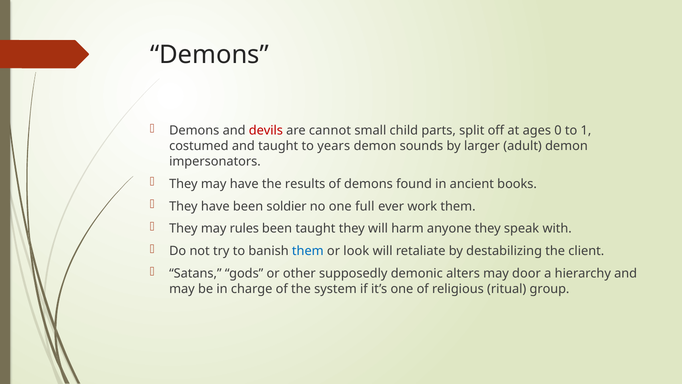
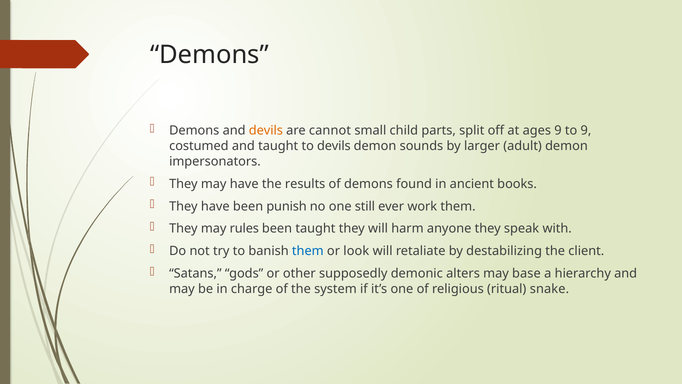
devils at (266, 130) colour: red -> orange
ages 0: 0 -> 9
to 1: 1 -> 9
to years: years -> devils
soldier: soldier -> punish
full: full -> still
door: door -> base
group: group -> snake
